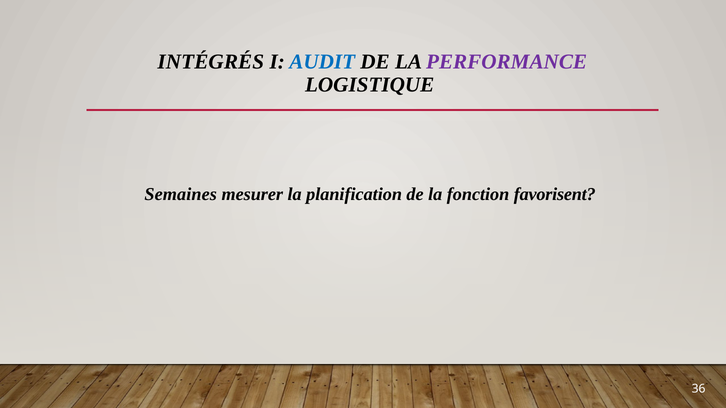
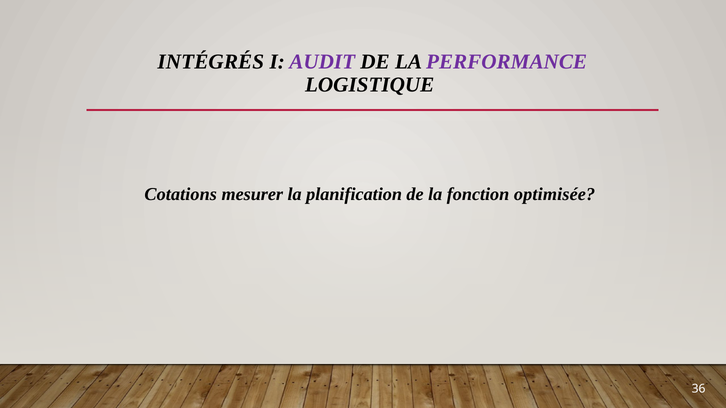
AUDIT colour: blue -> purple
Semaines: Semaines -> Cotations
favorisent: favorisent -> optimisée
